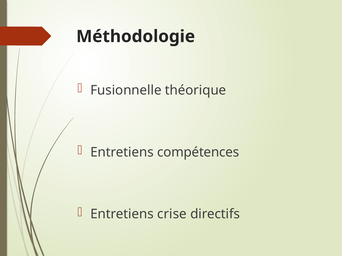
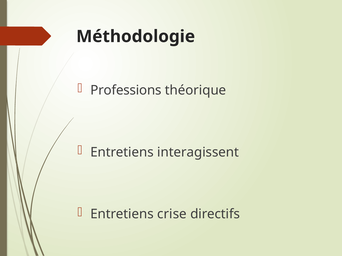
Fusionnelle: Fusionnelle -> Professions
compétences: compétences -> interagissent
